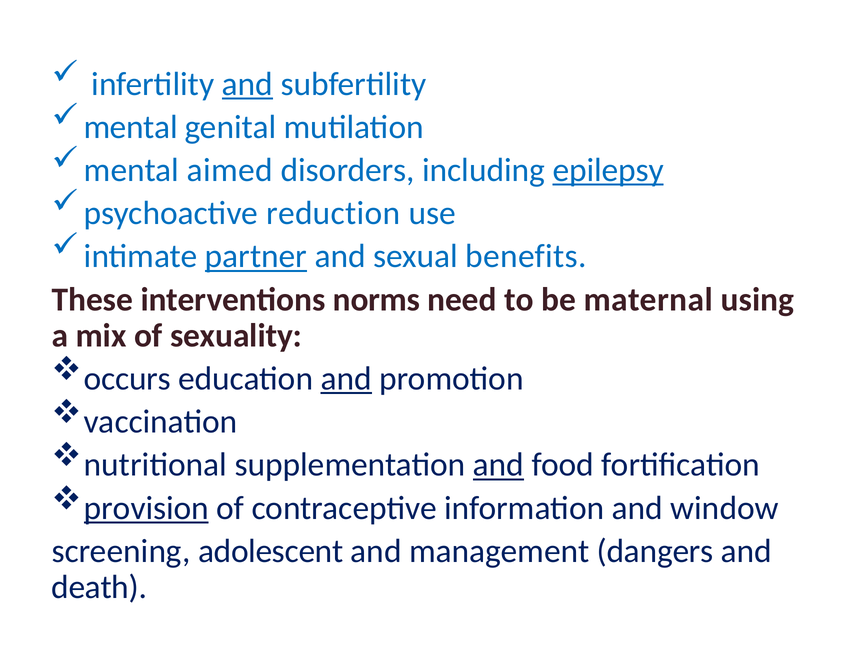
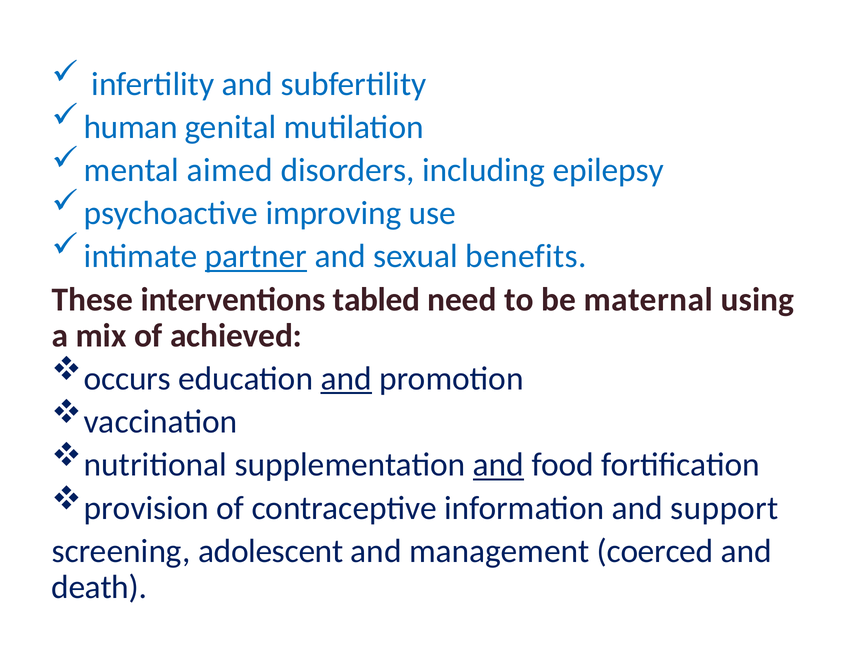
and at (247, 84) underline: present -> none
mental at (131, 127): mental -> human
epilepsy underline: present -> none
reduction: reduction -> improving
norms: norms -> tabled
sexuality: sexuality -> achieved
provision underline: present -> none
window: window -> support
dangers: dangers -> coerced
